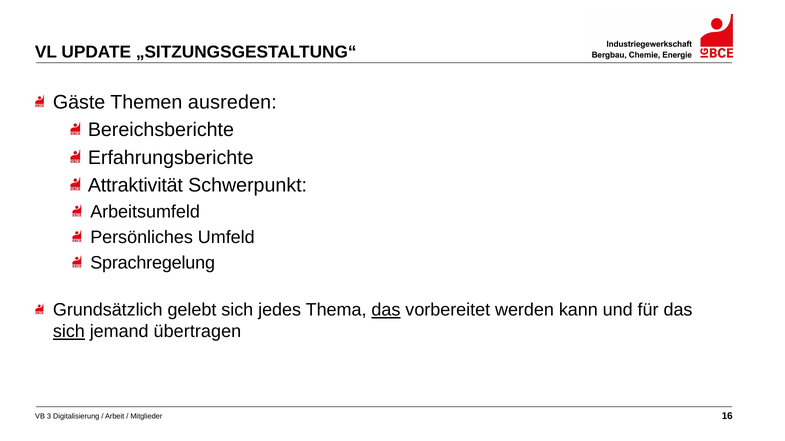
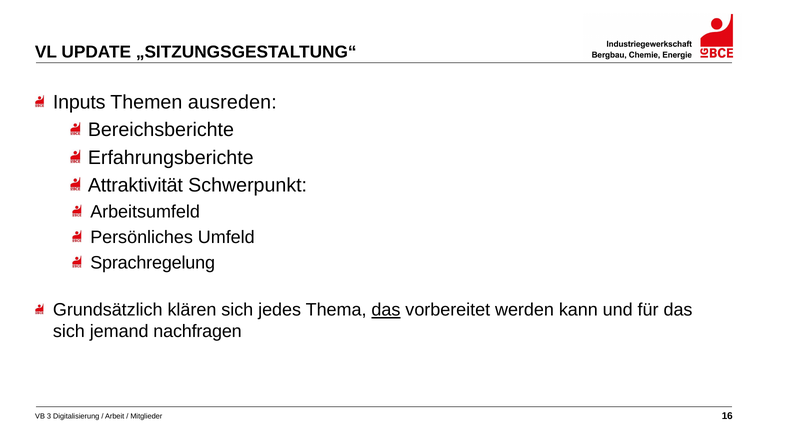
Gäste: Gäste -> Inputs
gelebt: gelebt -> klären
sich at (69, 332) underline: present -> none
übertragen: übertragen -> nachfragen
